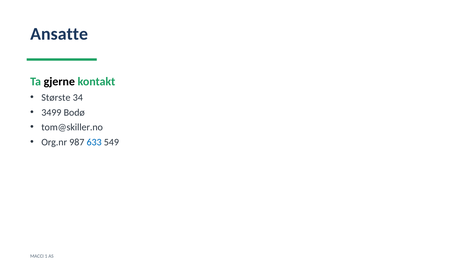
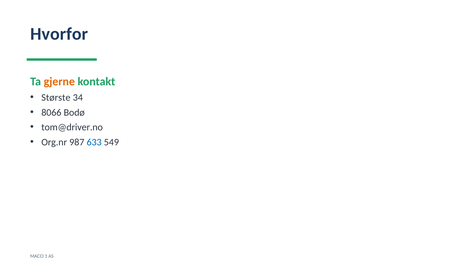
Ansatte: Ansatte -> Hvorfor
gjerne colour: black -> orange
3499: 3499 -> 8066
tom@skiller.no: tom@skiller.no -> tom@driver.no
